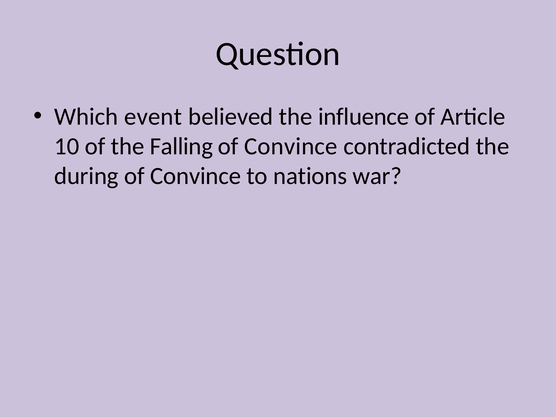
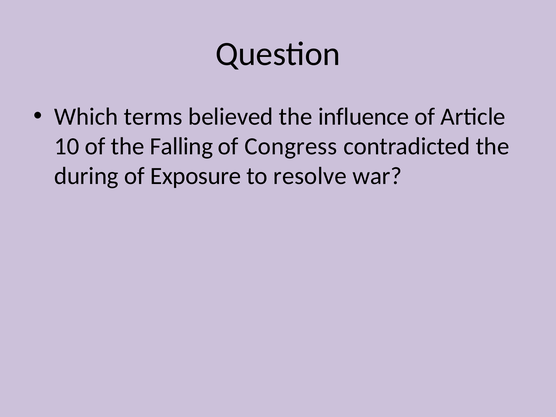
event: event -> terms
Convince at (291, 146): Convince -> Congress
Convince at (196, 176): Convince -> Exposure
nations: nations -> resolve
